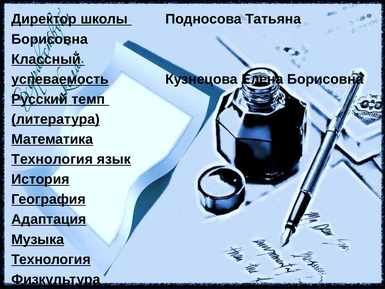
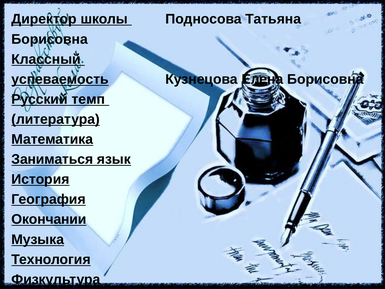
Технология at (52, 159): Технология -> Заниматься
Адаптация: Адаптация -> Окончании
